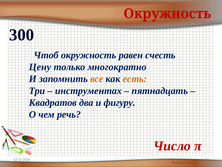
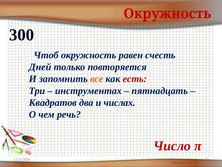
Цену: Цену -> Дней
многократно: многократно -> повторяется
есть colour: orange -> red
фигуру: фигуру -> числах
